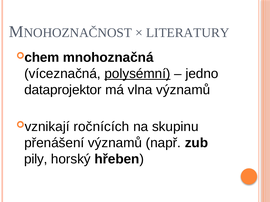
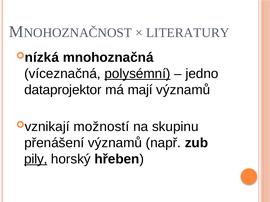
chem: chem -> nízká
vlna: vlna -> mají
ročnících: ročnících -> možností
pily underline: none -> present
